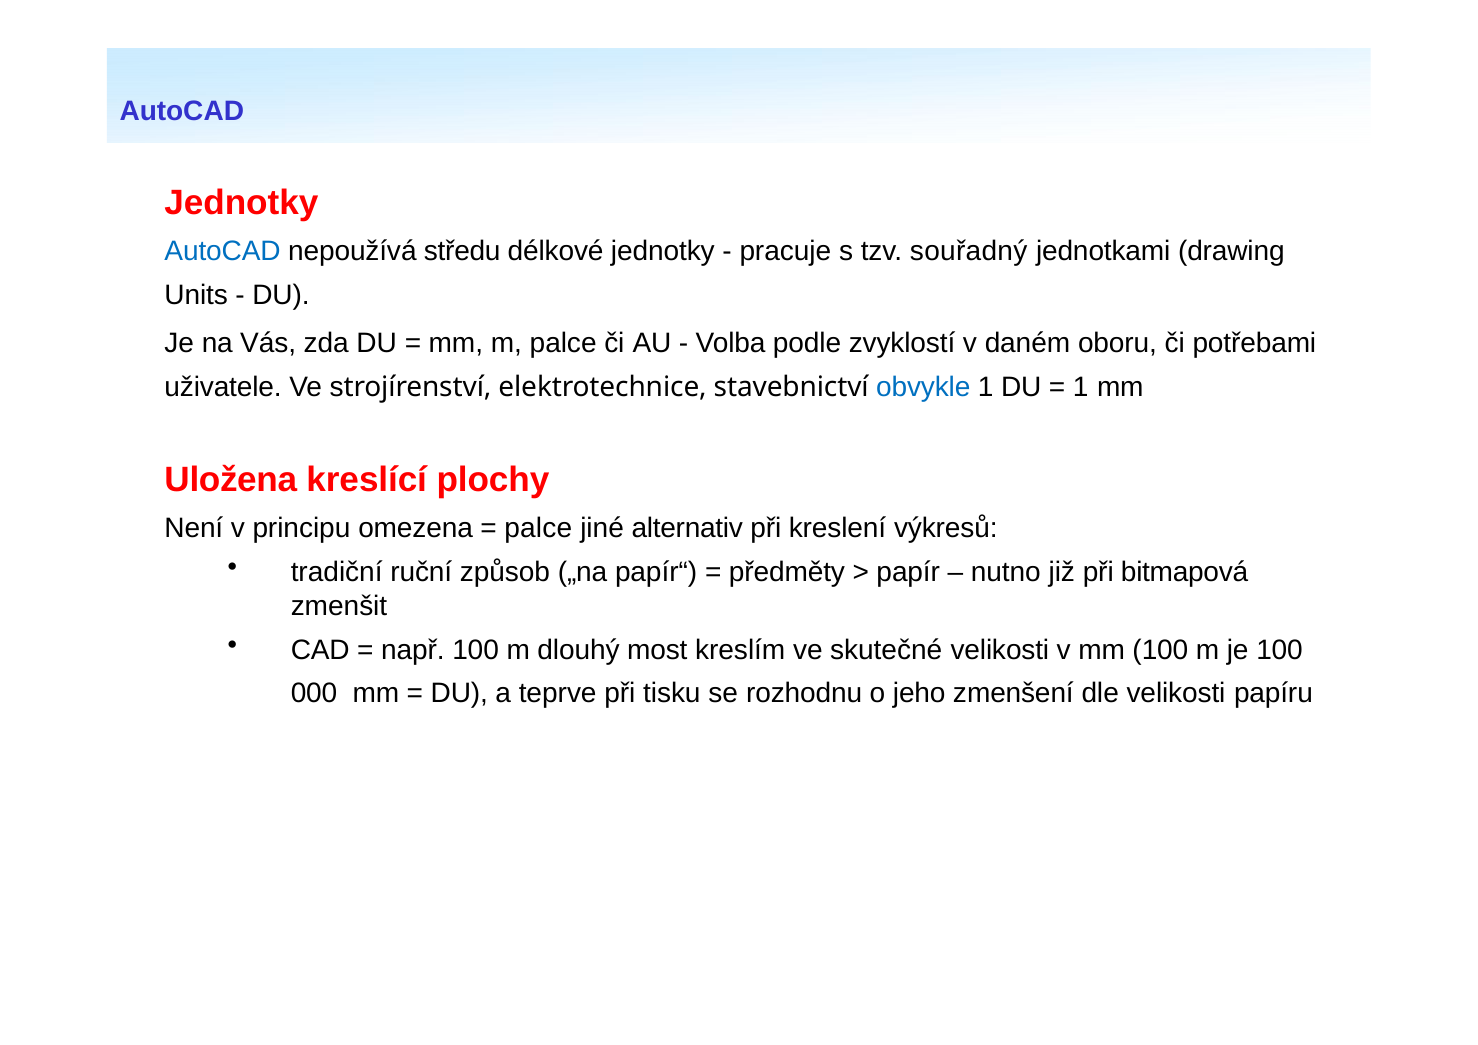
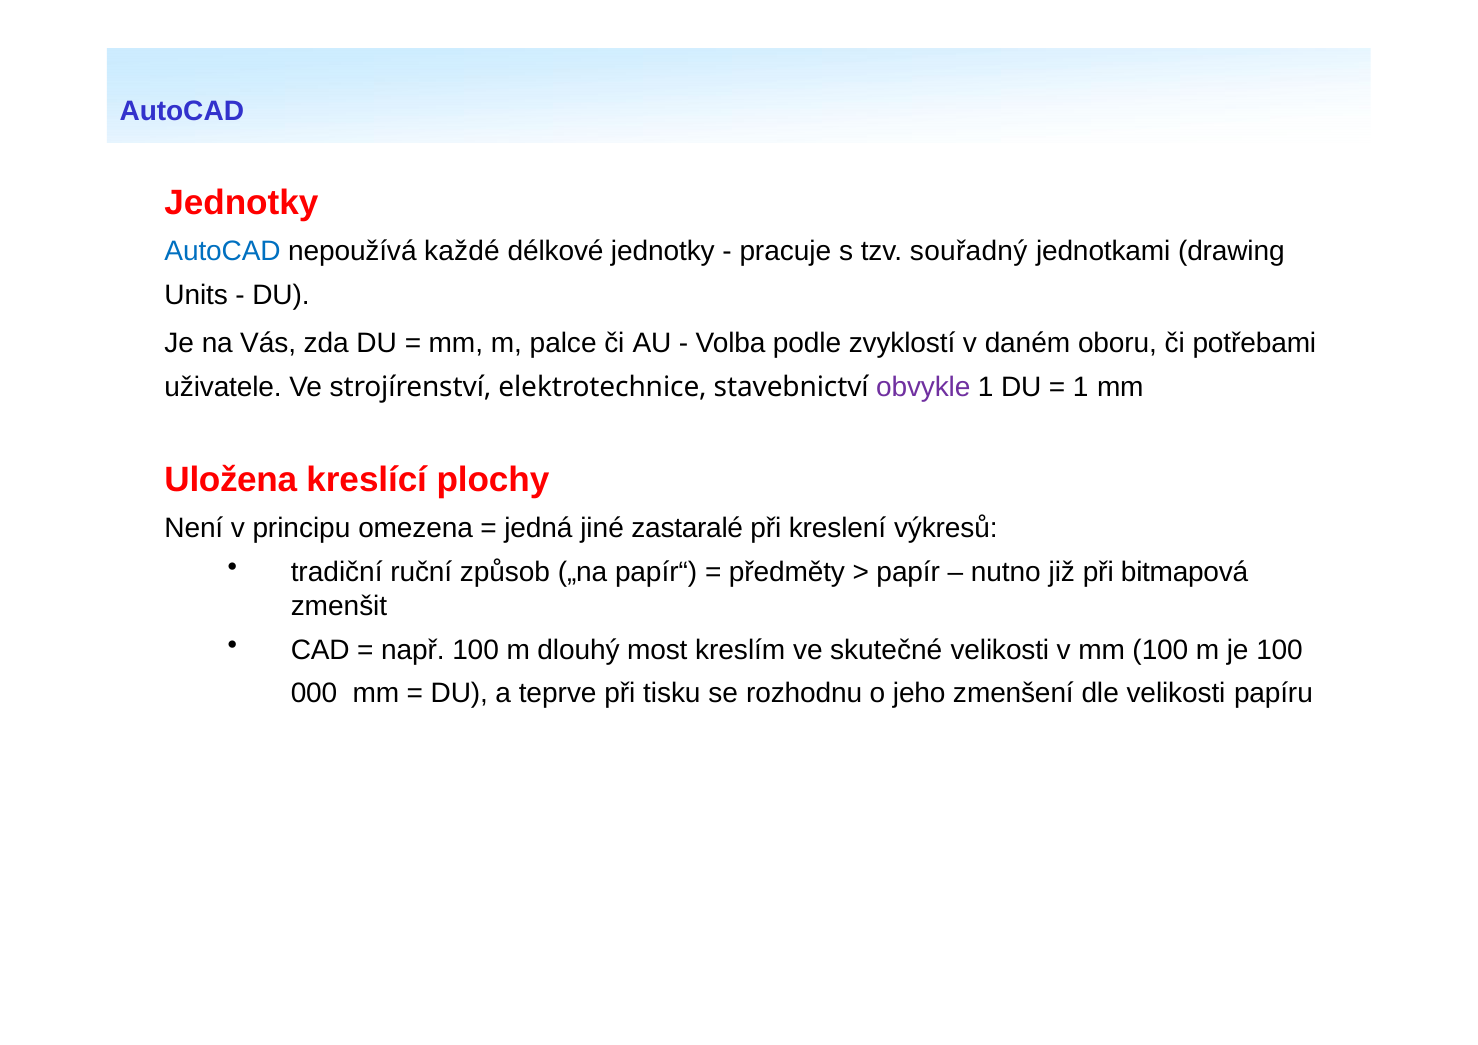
středu: středu -> každé
obvykle colour: blue -> purple
palce at (538, 528): palce -> jedná
alternativ: alternativ -> zastaralé
